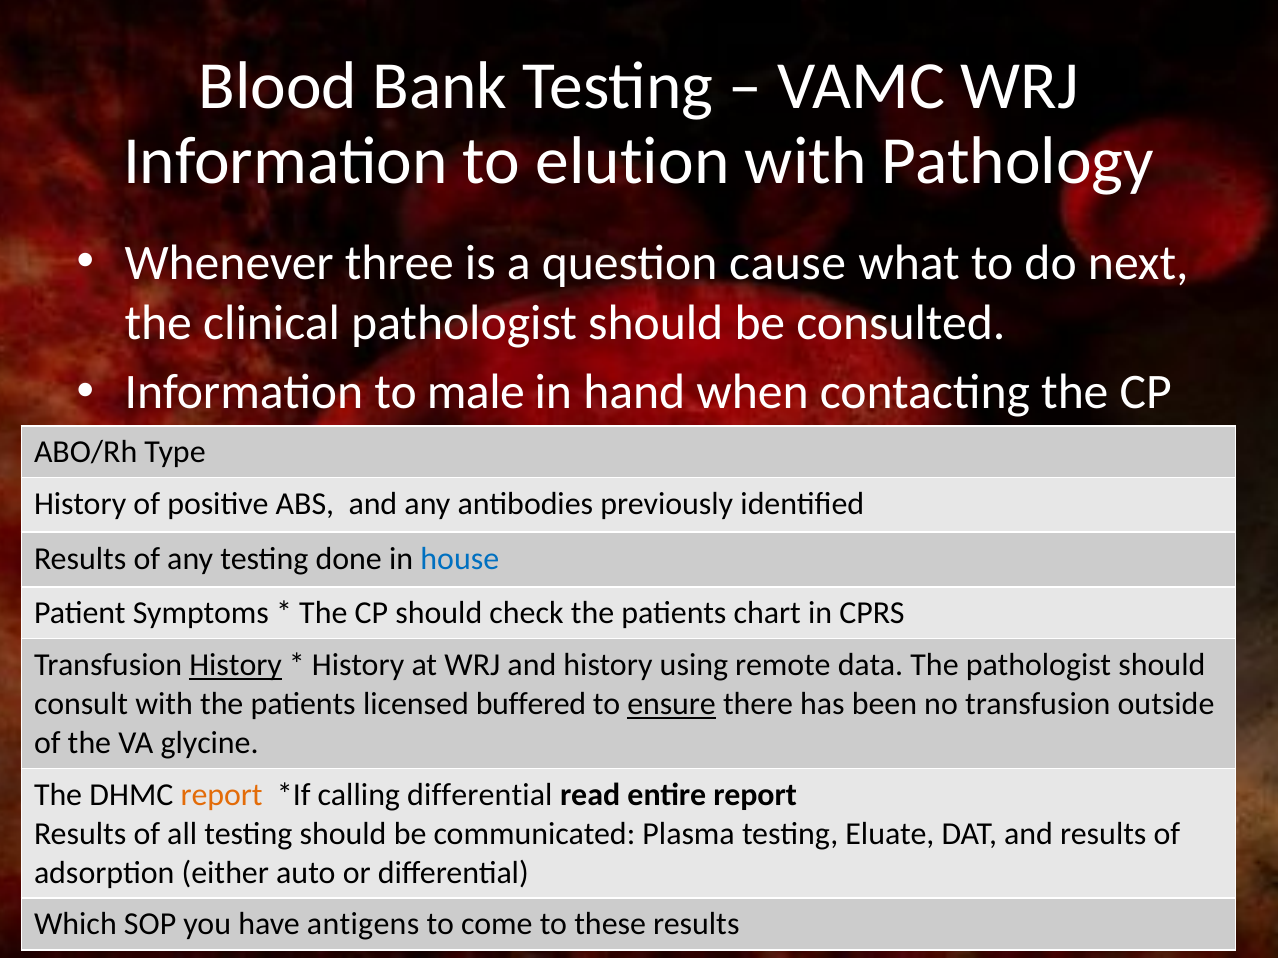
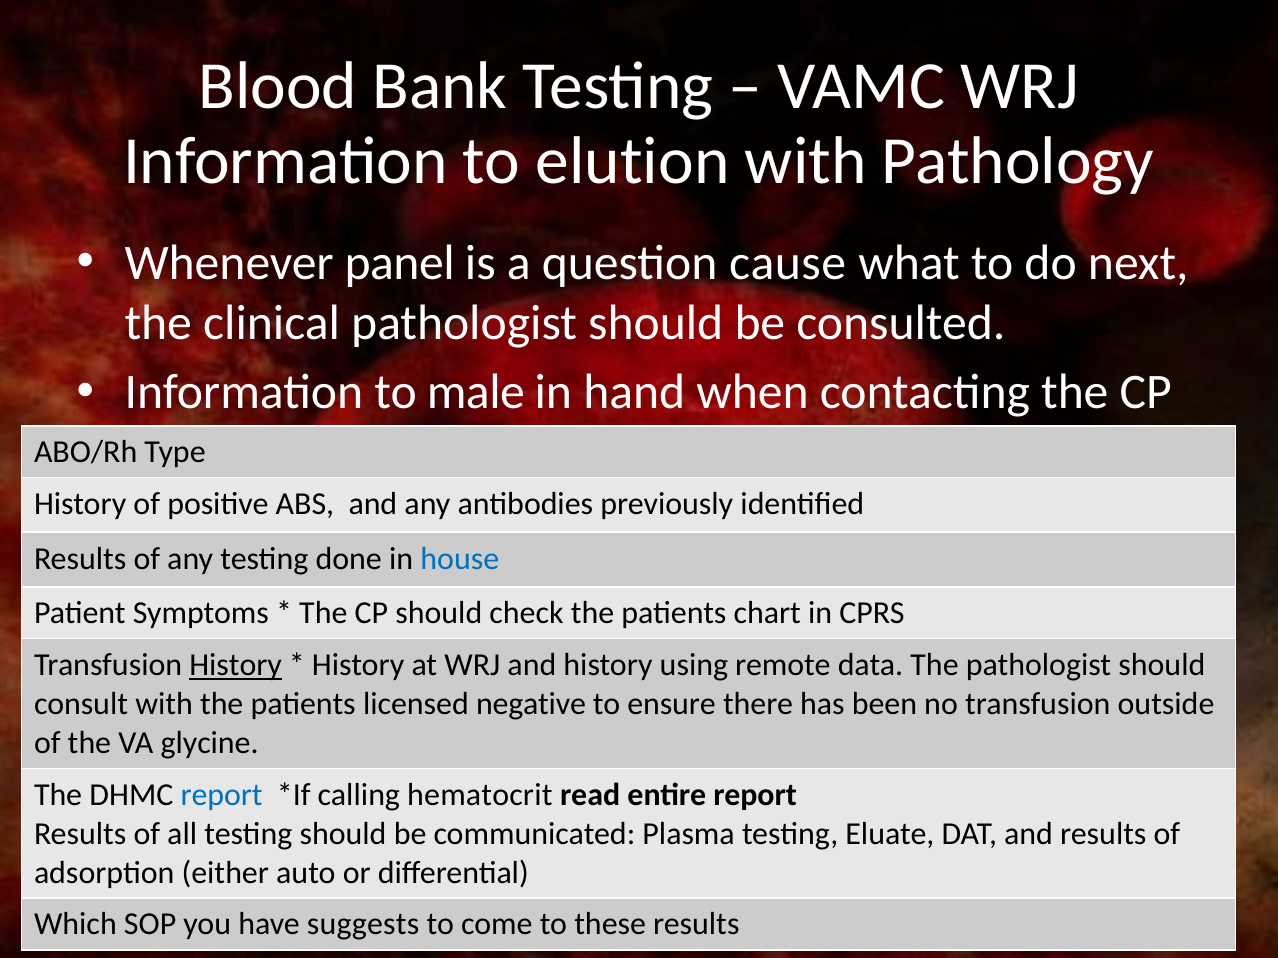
three: three -> panel
buffered: buffered -> negative
ensure underline: present -> none
report at (222, 795) colour: orange -> blue
calling differential: differential -> hematocrit
antigens: antigens -> suggests
